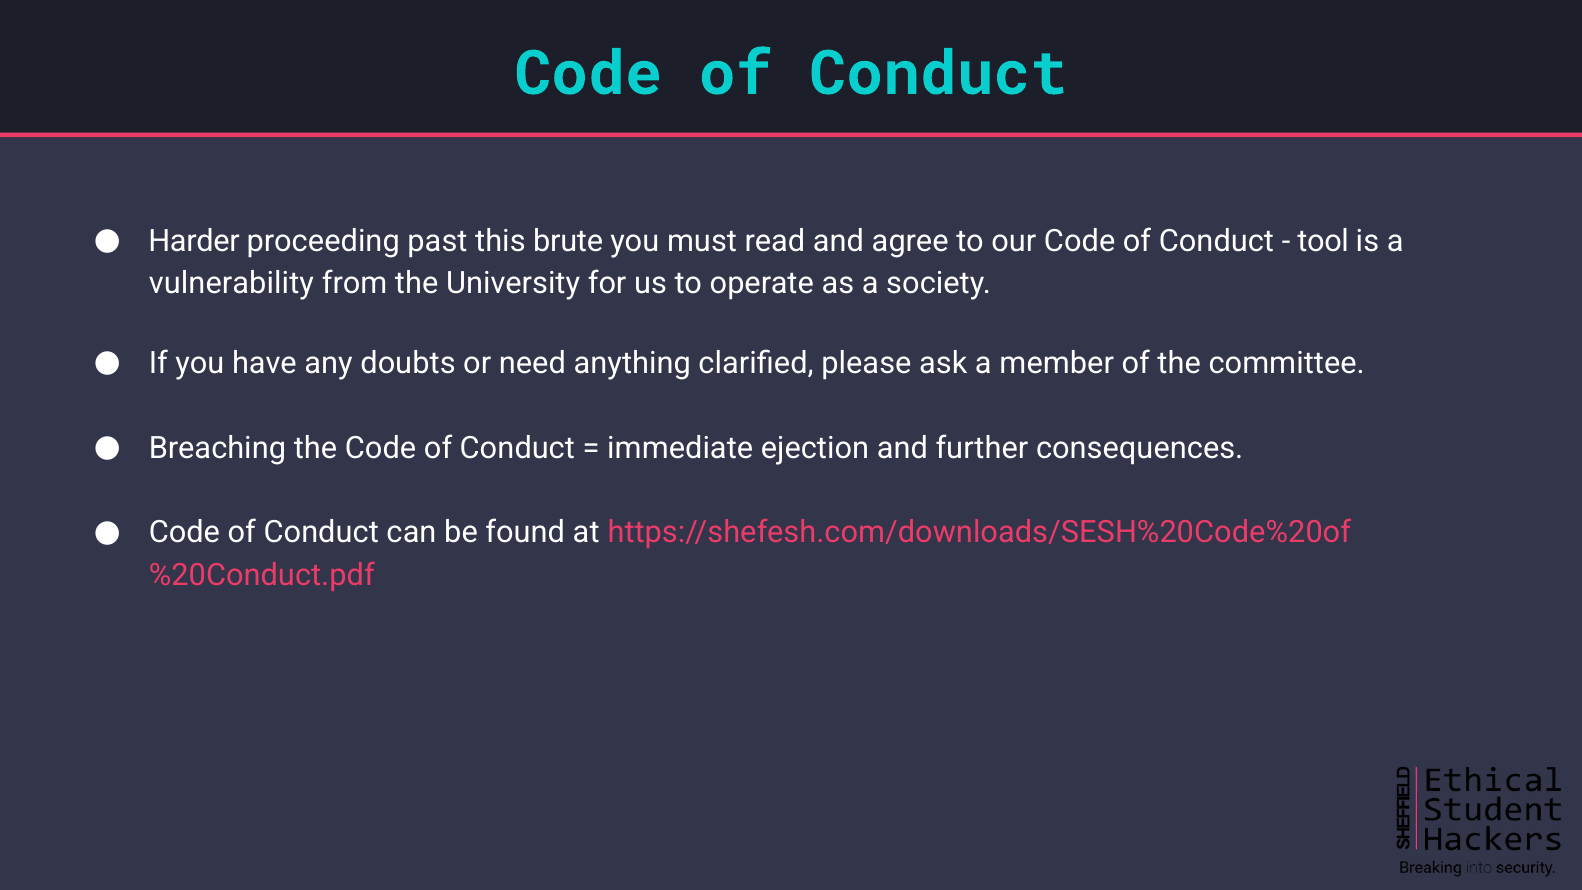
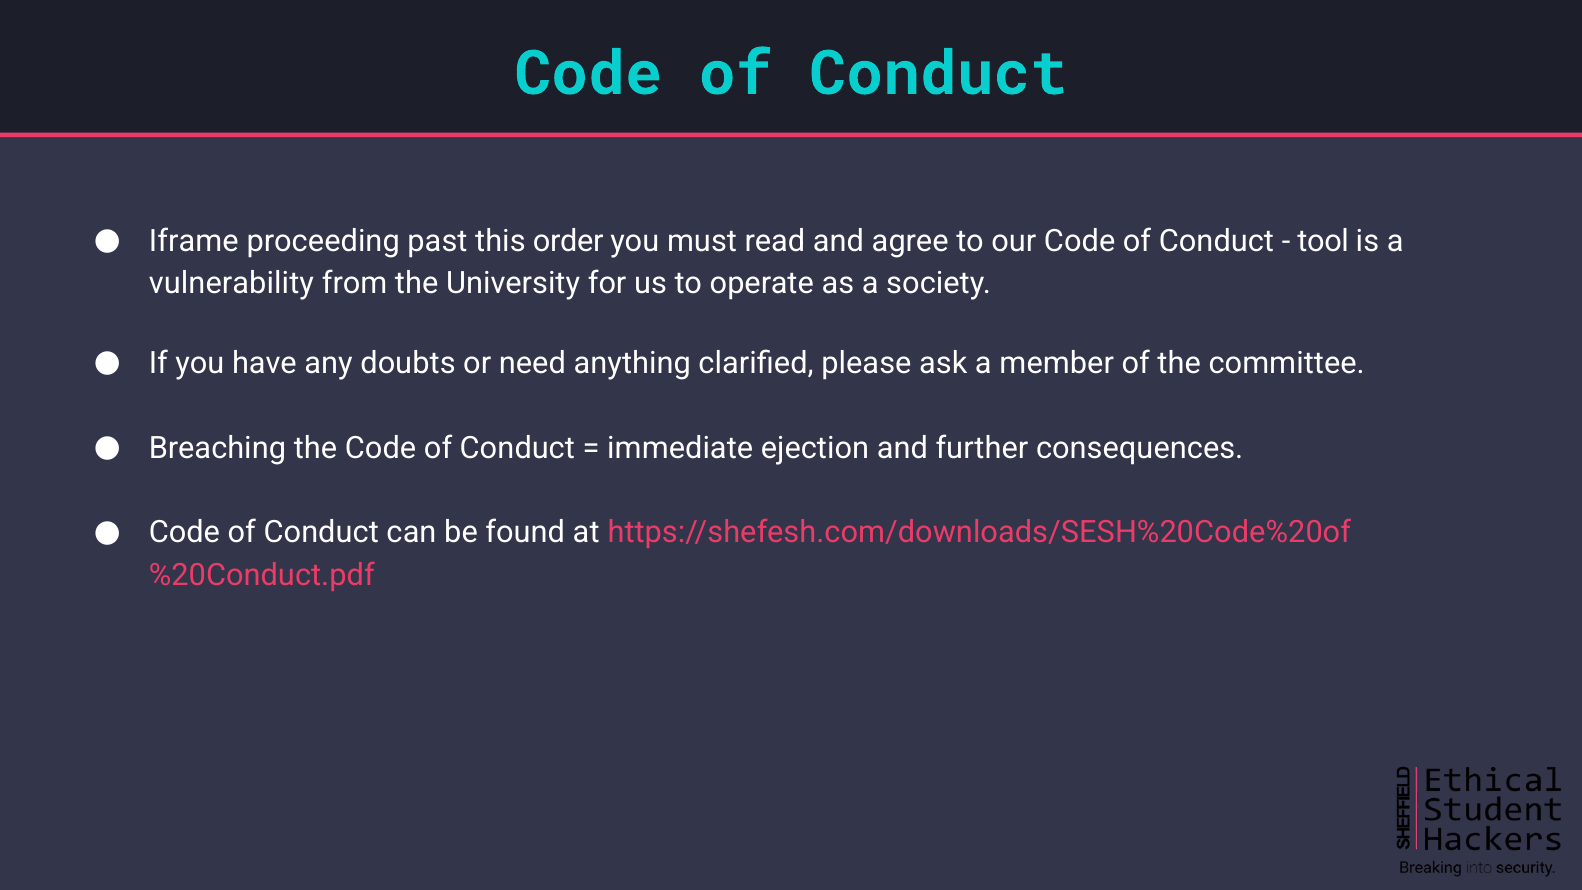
Harder: Harder -> Iframe
brute: brute -> order
